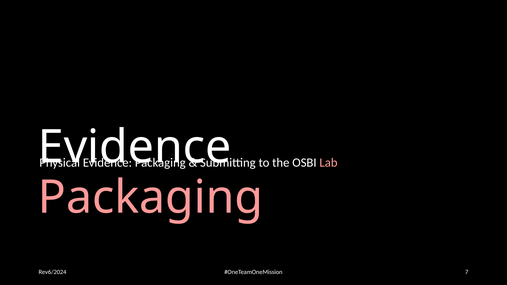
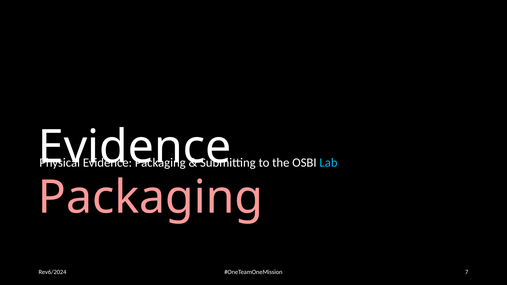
Lab colour: pink -> light blue
